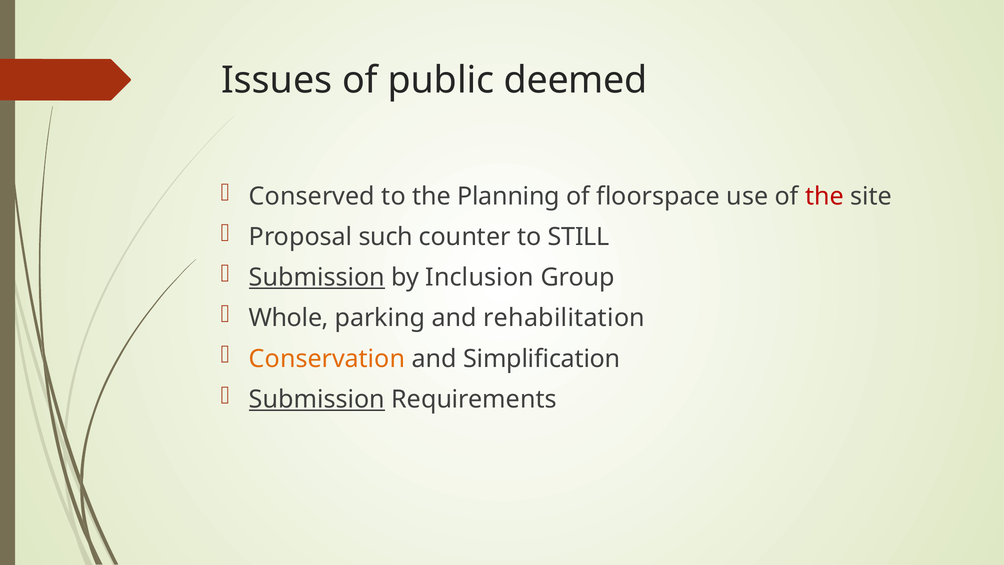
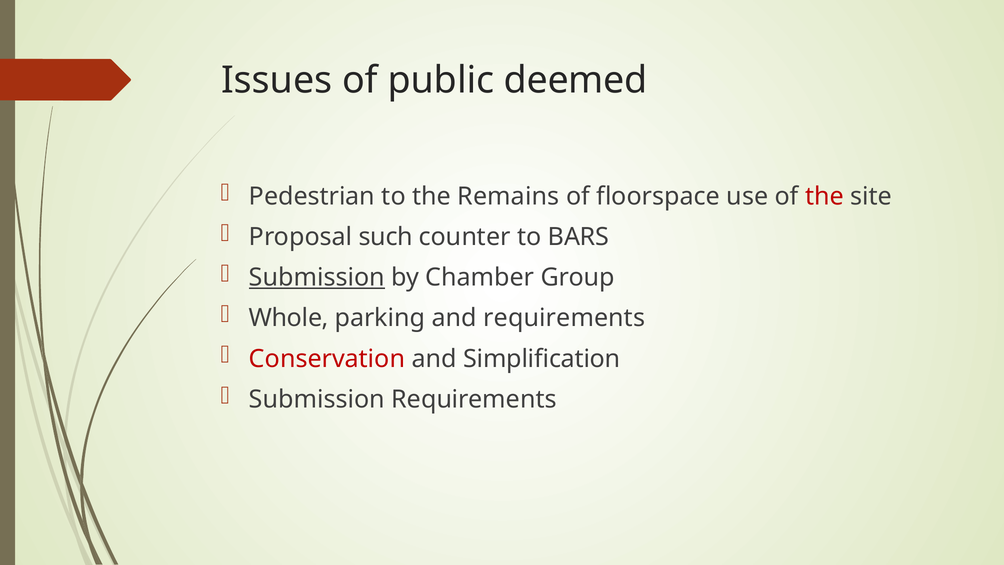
Conserved: Conserved -> Pedestrian
Planning: Planning -> Remains
STILL: STILL -> BARS
Inclusion: Inclusion -> Chamber
and rehabilitation: rehabilitation -> requirements
Conservation colour: orange -> red
Submission at (317, 399) underline: present -> none
